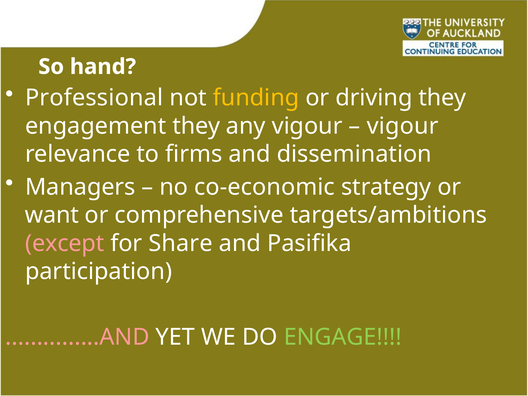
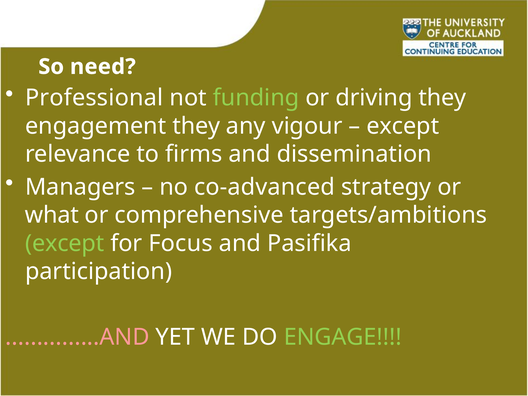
hand: hand -> need
funding colour: yellow -> light green
vigour at (403, 126): vigour -> except
co-economic: co-economic -> co-advanced
want: want -> what
except at (65, 243) colour: pink -> light green
Share: Share -> Focus
